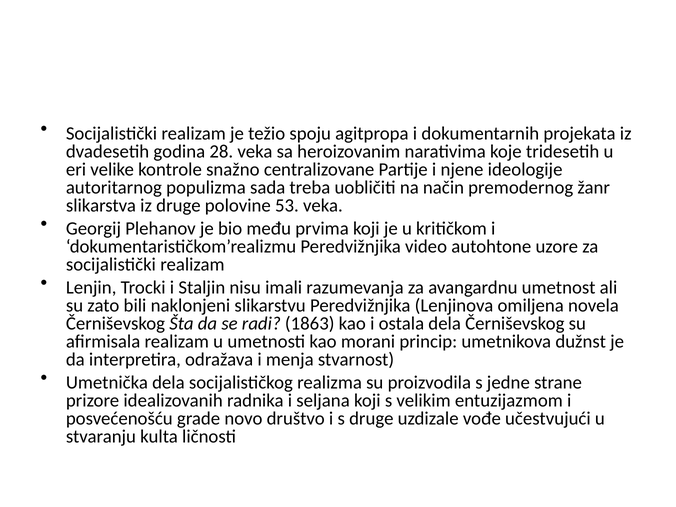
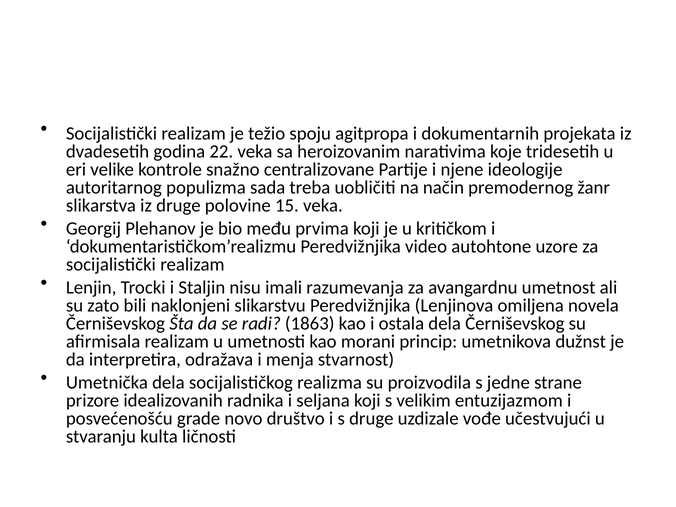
28: 28 -> 22
53: 53 -> 15
